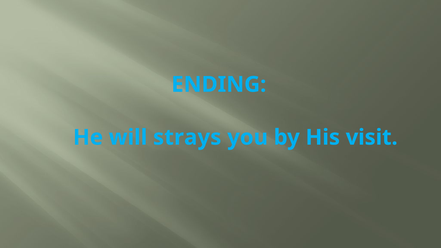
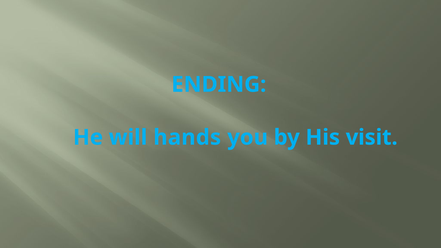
strays: strays -> hands
